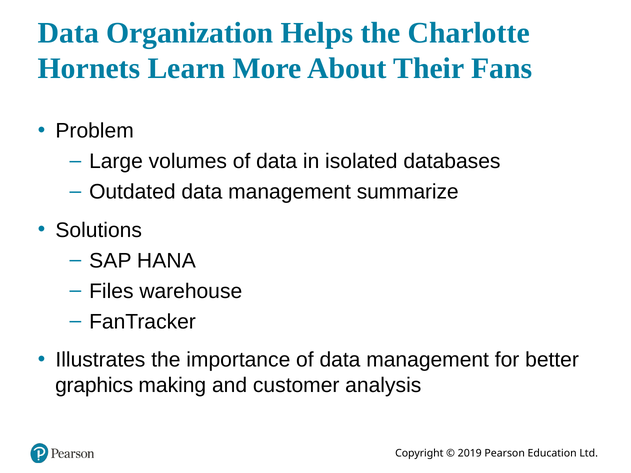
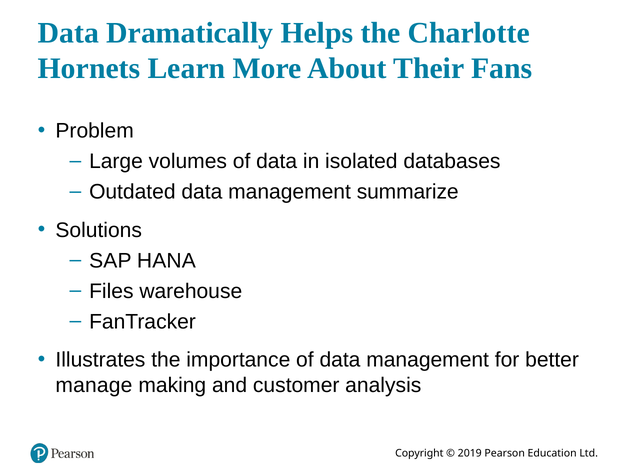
Organization: Organization -> Dramatically
graphics: graphics -> manage
